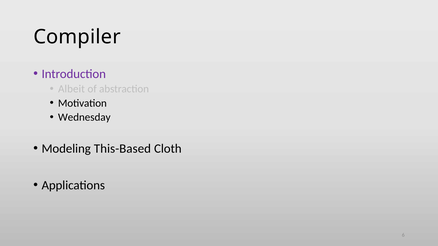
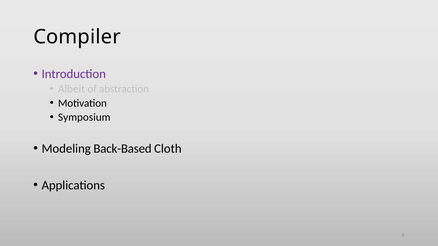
Wednesday: Wednesday -> Symposium
This-Based: This-Based -> Back-Based
